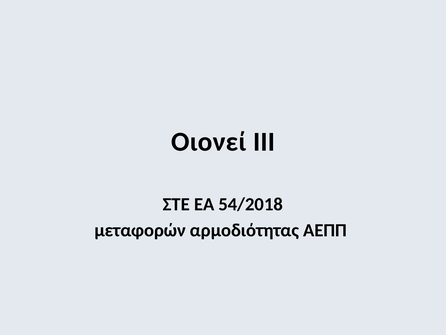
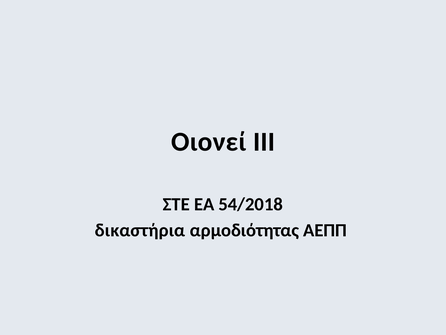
μεταφορών: μεταφορών -> δικαστήρια
